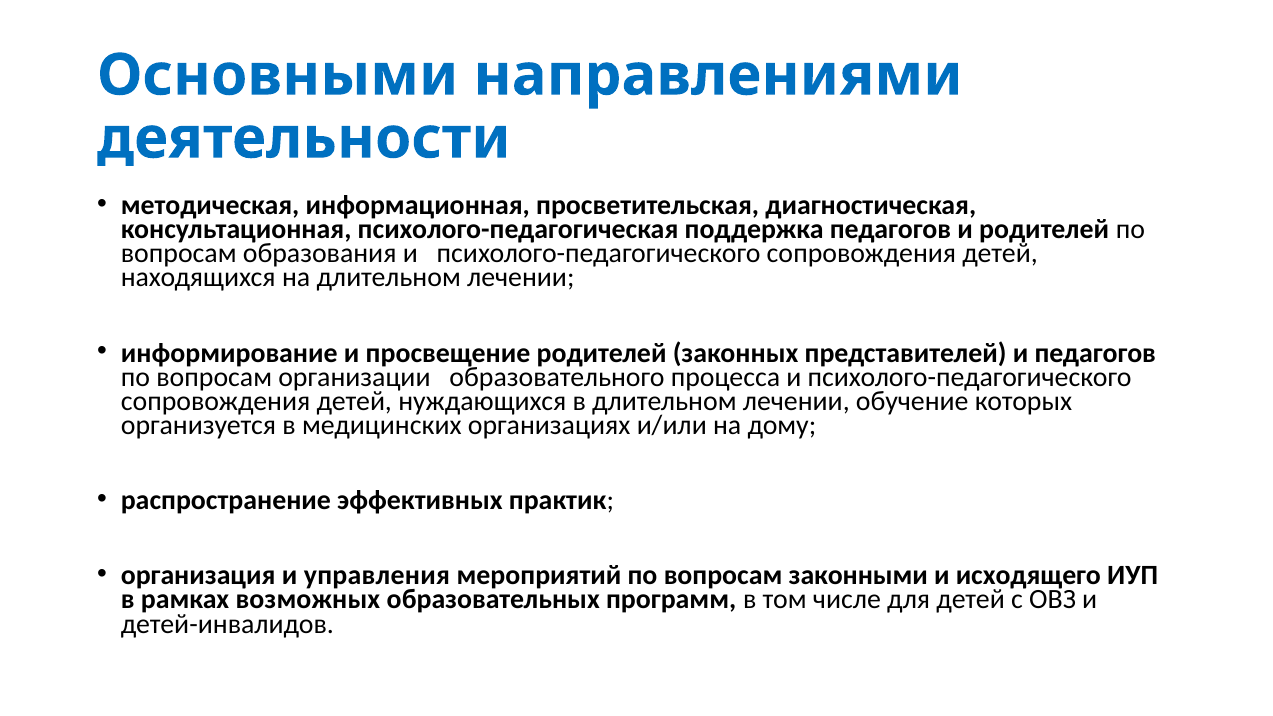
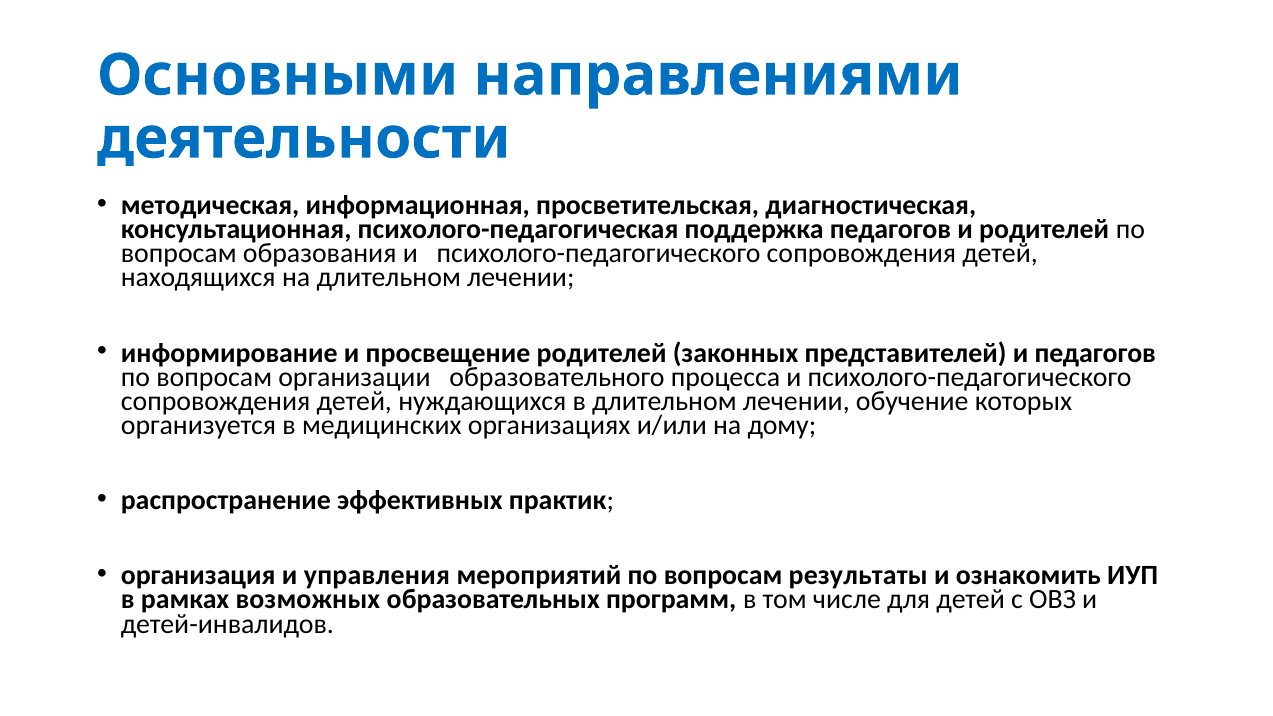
законными: законными -> результаты
исходящего: исходящего -> ознакомить
